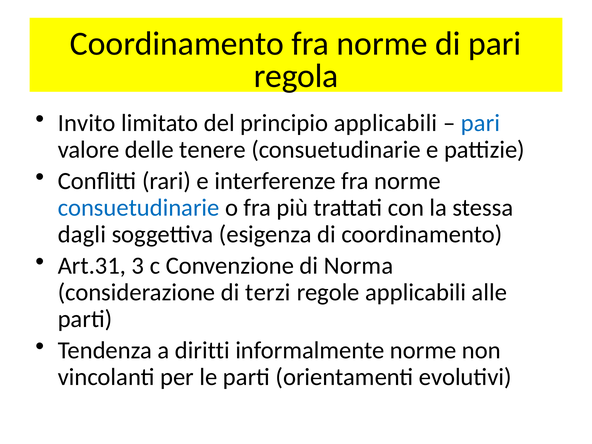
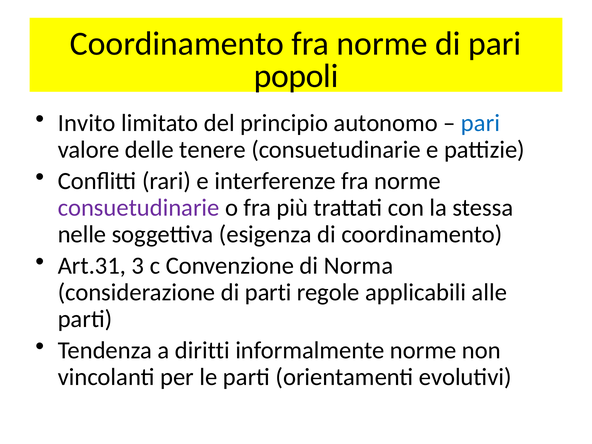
regola: regola -> popoli
principio applicabili: applicabili -> autonomo
consuetudinarie at (139, 208) colour: blue -> purple
dagli: dagli -> nelle
di terzi: terzi -> parti
